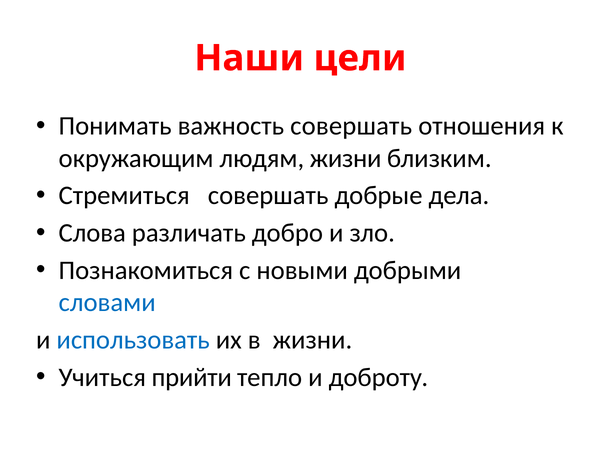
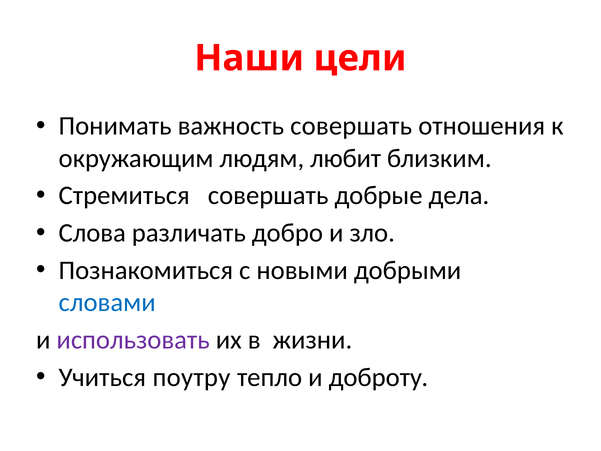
людям жизни: жизни -> любит
использовать colour: blue -> purple
прийти: прийти -> поутру
